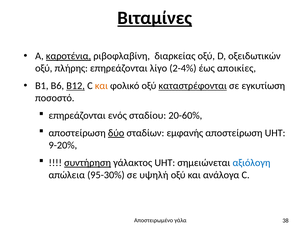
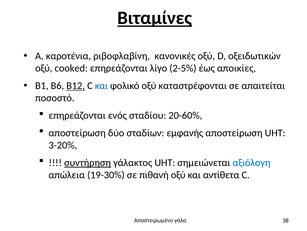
καροτένια underline: present -> none
διαρκείας: διαρκείας -> κανονικές
πλήρης: πλήρης -> cooked
2-4%: 2-4% -> 2-5%
και at (101, 85) colour: orange -> blue
καταστρέφονται underline: present -> none
εγκυτίωση: εγκυτίωση -> απαιτείται
δύο underline: present -> none
9-20%: 9-20% -> 3-20%
95-30%: 95-30% -> 19-30%
υψηλή: υψηλή -> πιθανή
ανάλογα: ανάλογα -> αντίθετα
